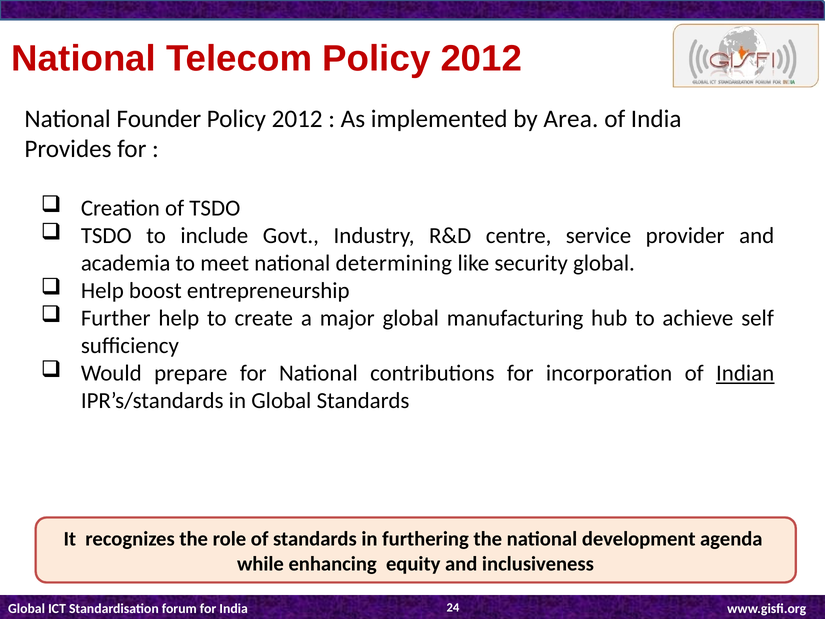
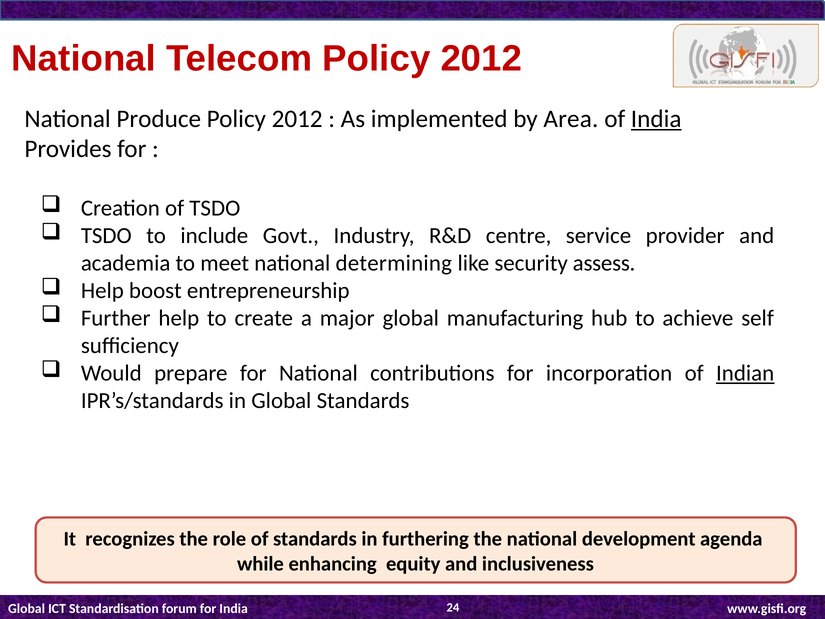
Founder: Founder -> Produce
India at (656, 119) underline: none -> present
security global: global -> assess
